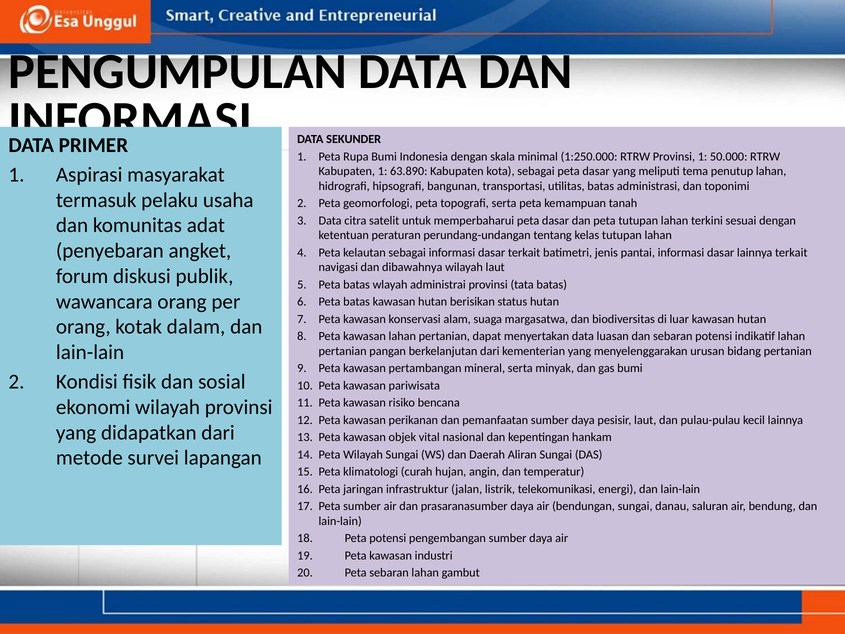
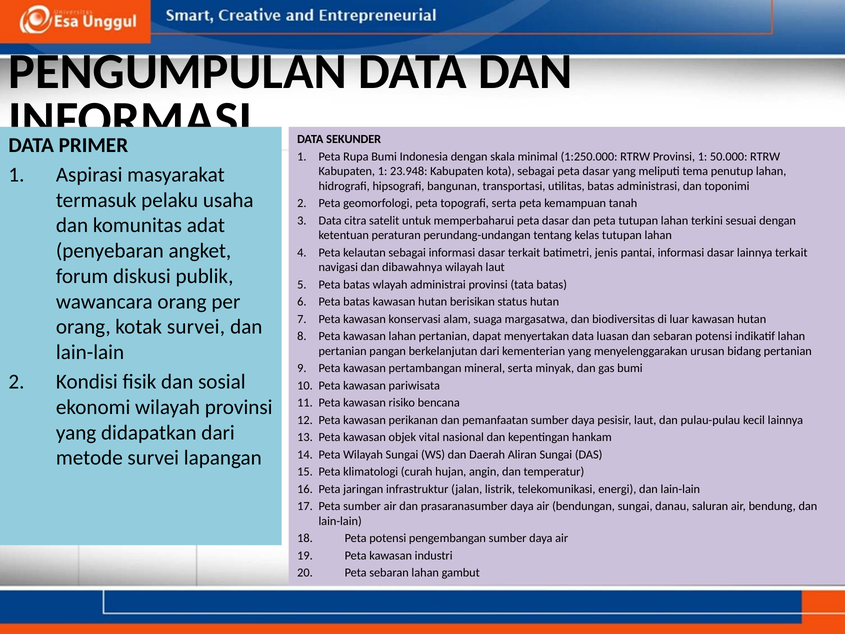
63.890: 63.890 -> 23.948
kotak dalam: dalam -> survei
